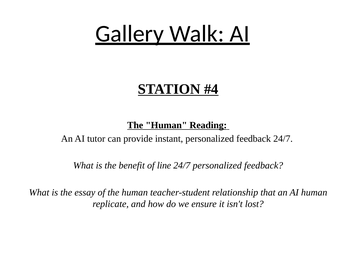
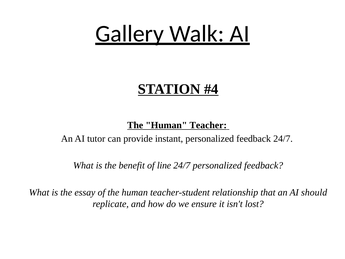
Reading: Reading -> Teacher
AI human: human -> should
